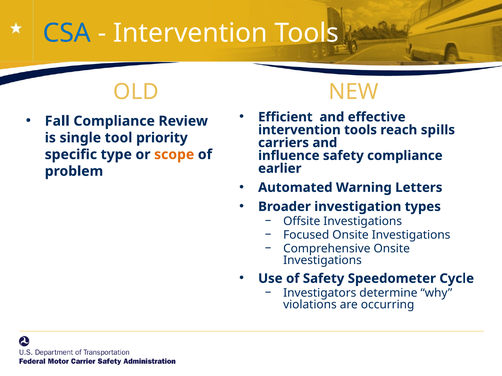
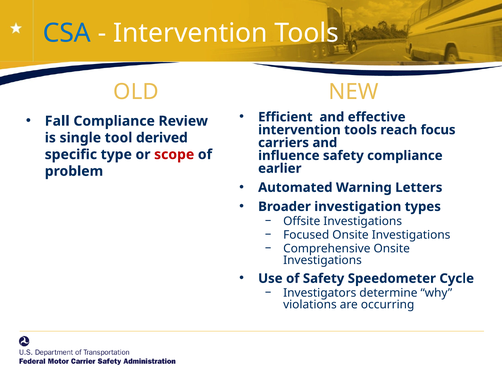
spills: spills -> focus
priority: priority -> derived
scope colour: orange -> red
